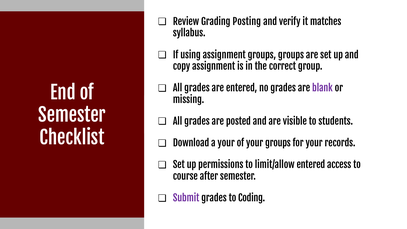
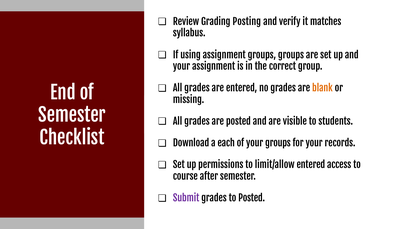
copy at (182, 67): copy -> your
blank colour: purple -> orange
a your: your -> each
to Coding: Coding -> Posted
